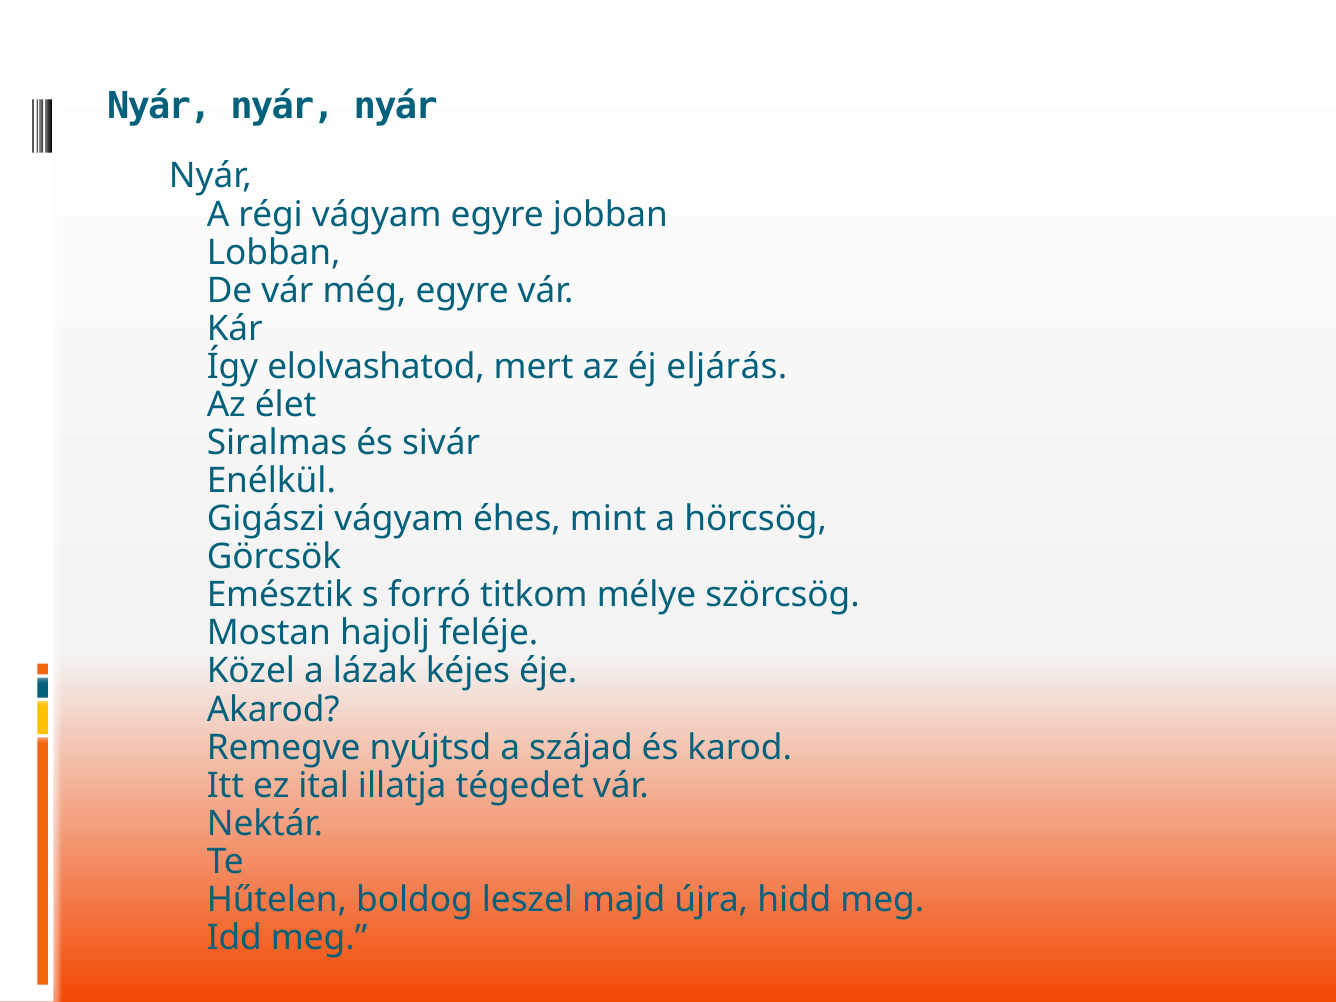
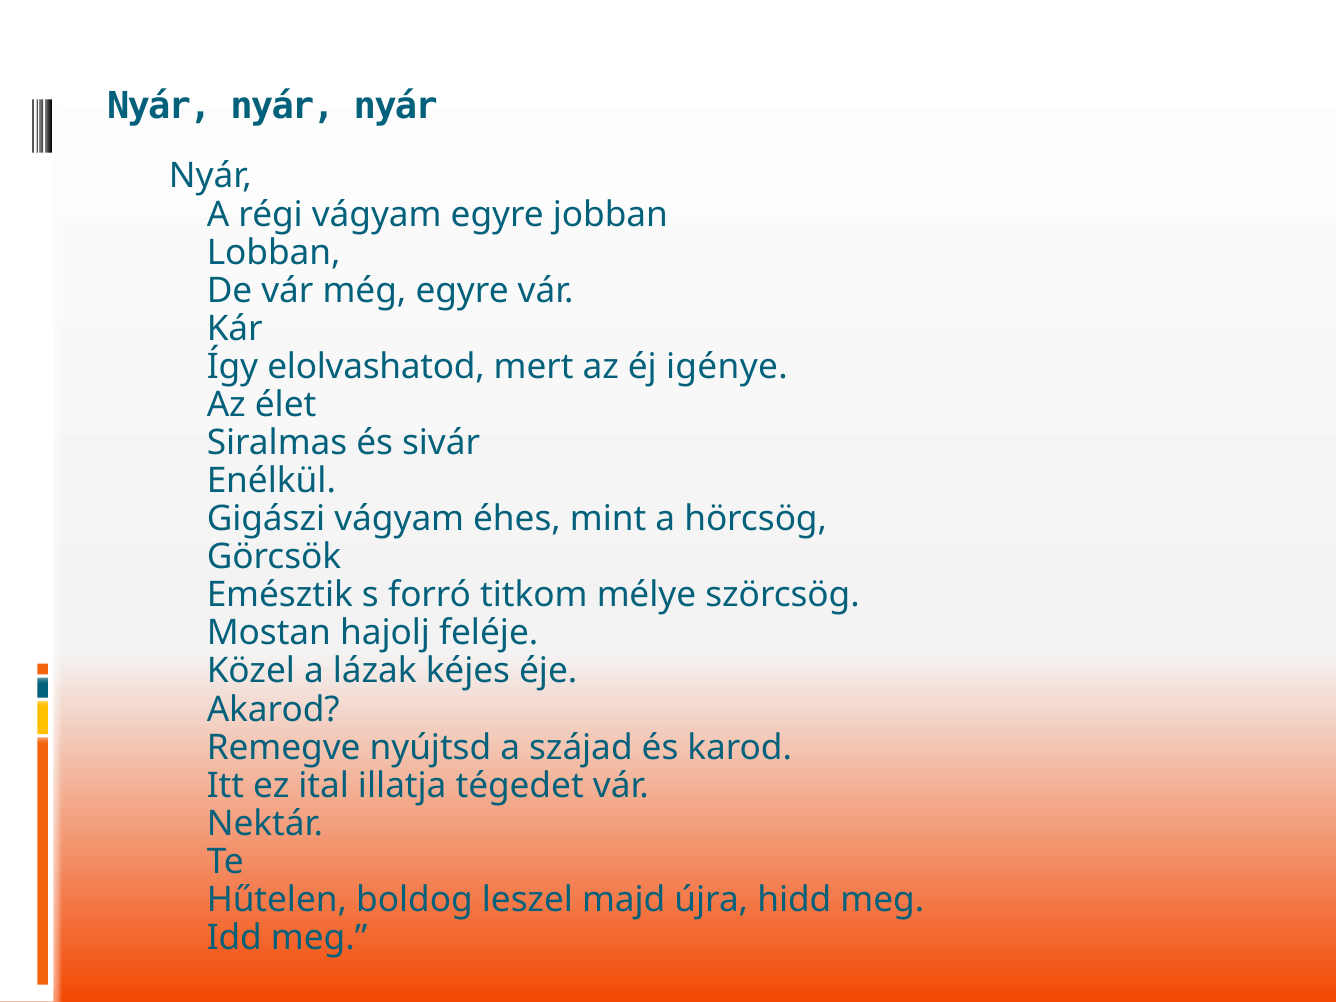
eljárás: eljárás -> igénye
